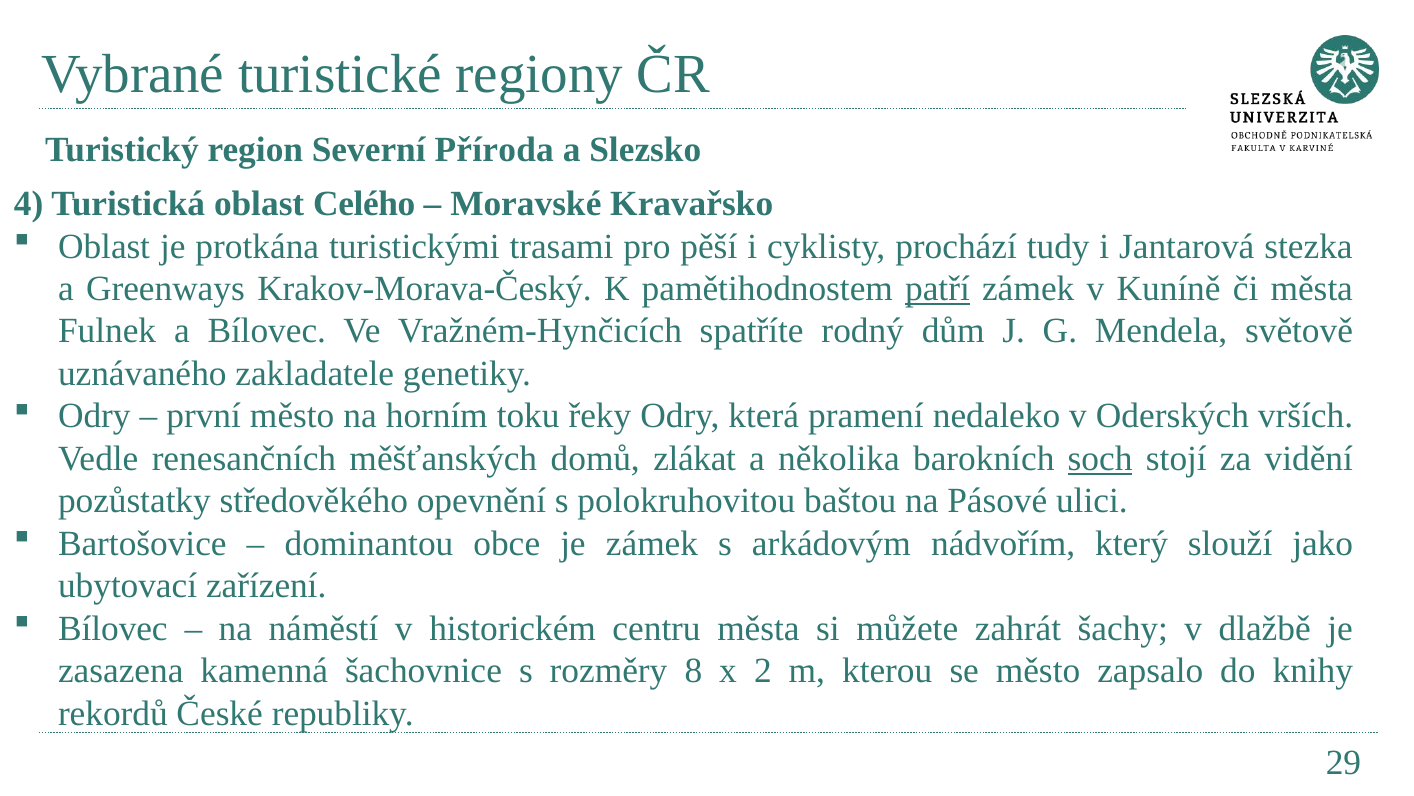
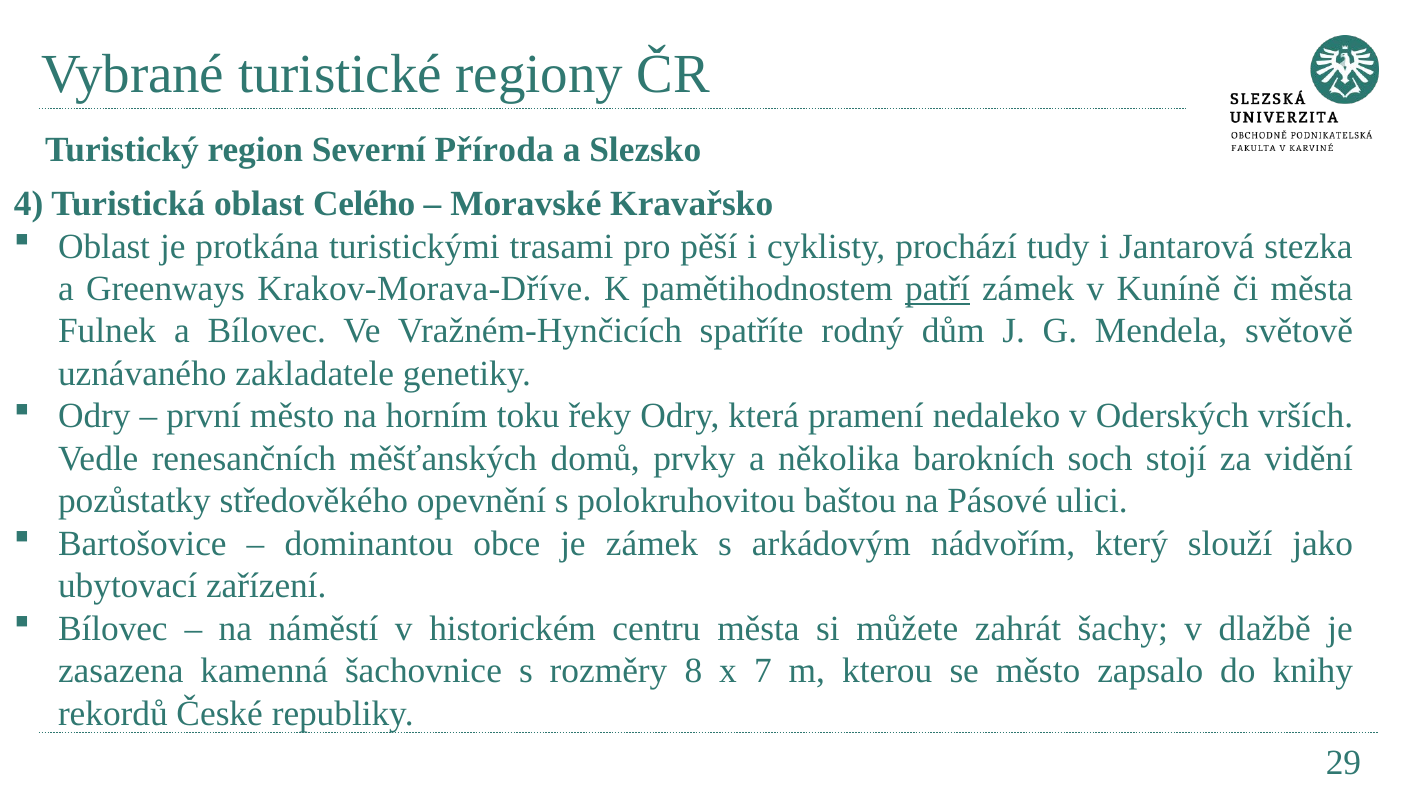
Krakov-Morava-Český: Krakov-Morava-Český -> Krakov-Morava-Dříve
zlákat: zlákat -> prvky
soch underline: present -> none
2: 2 -> 7
